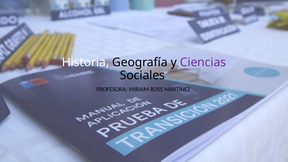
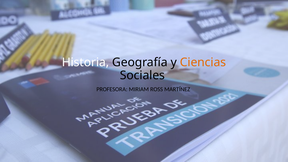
Ciencias colour: purple -> orange
